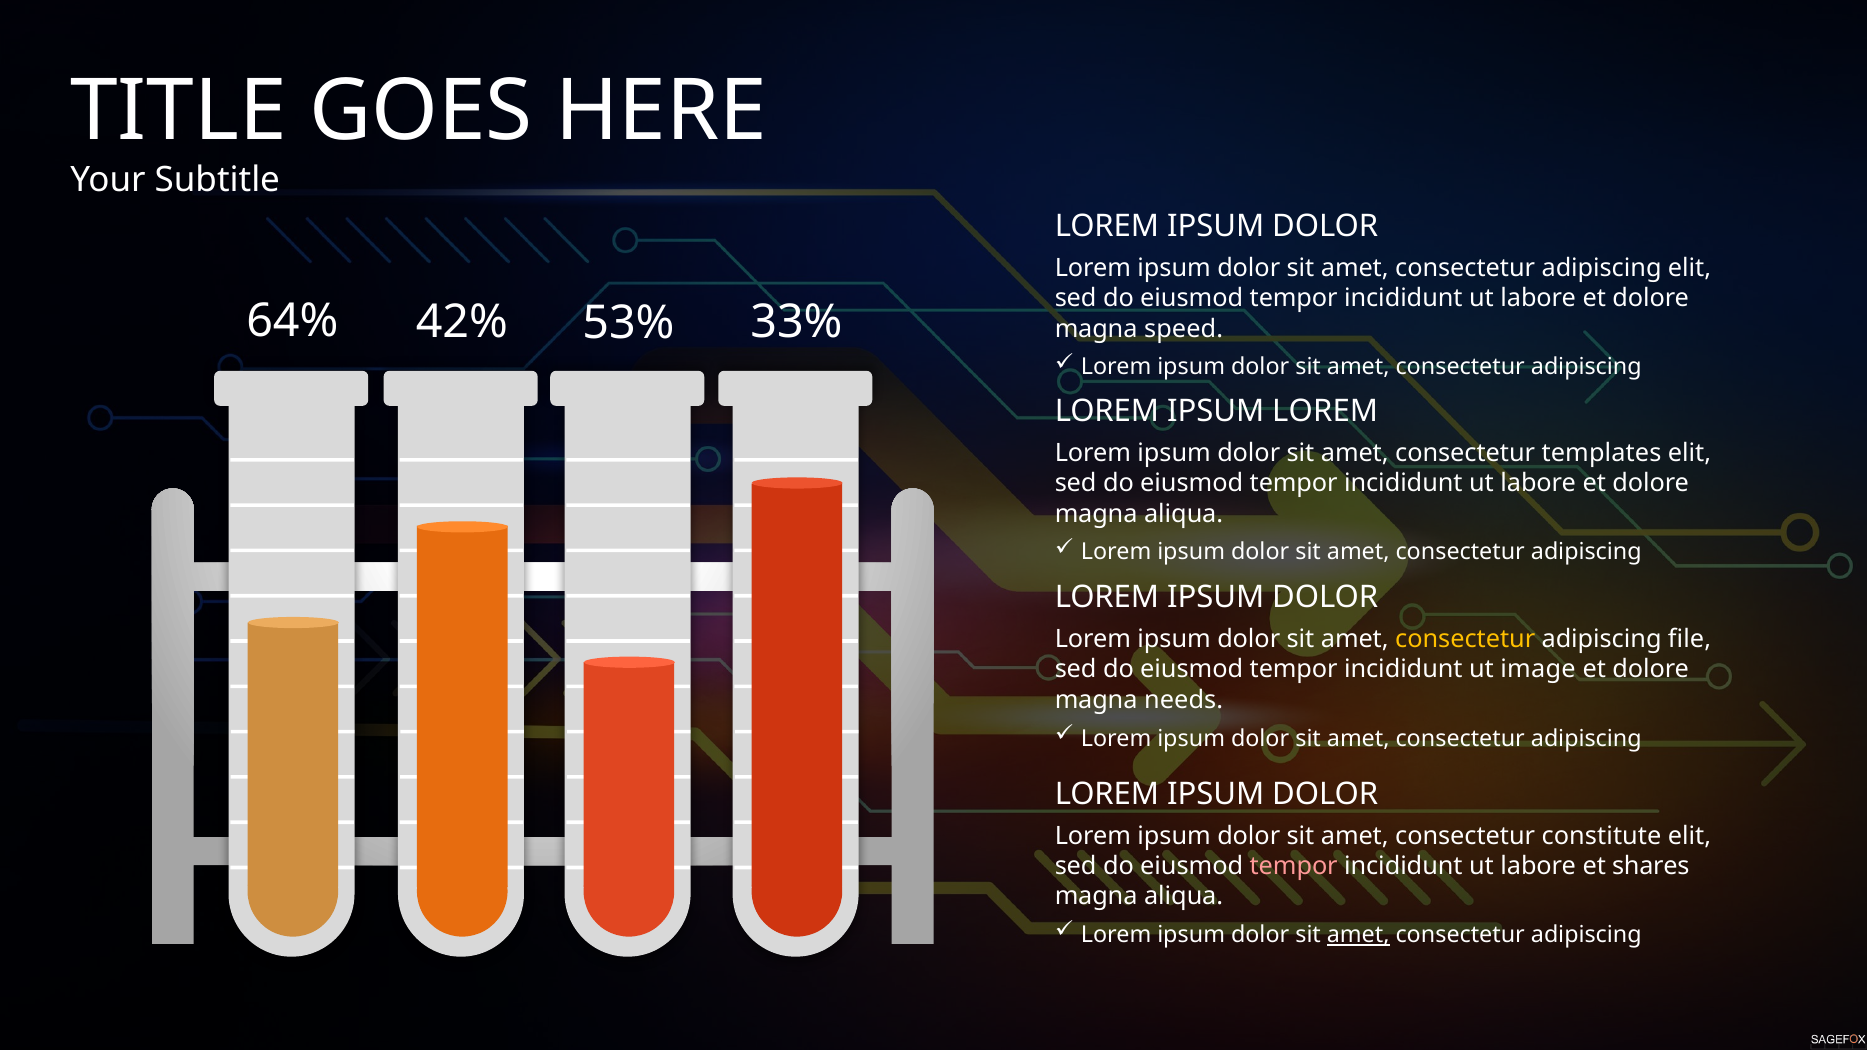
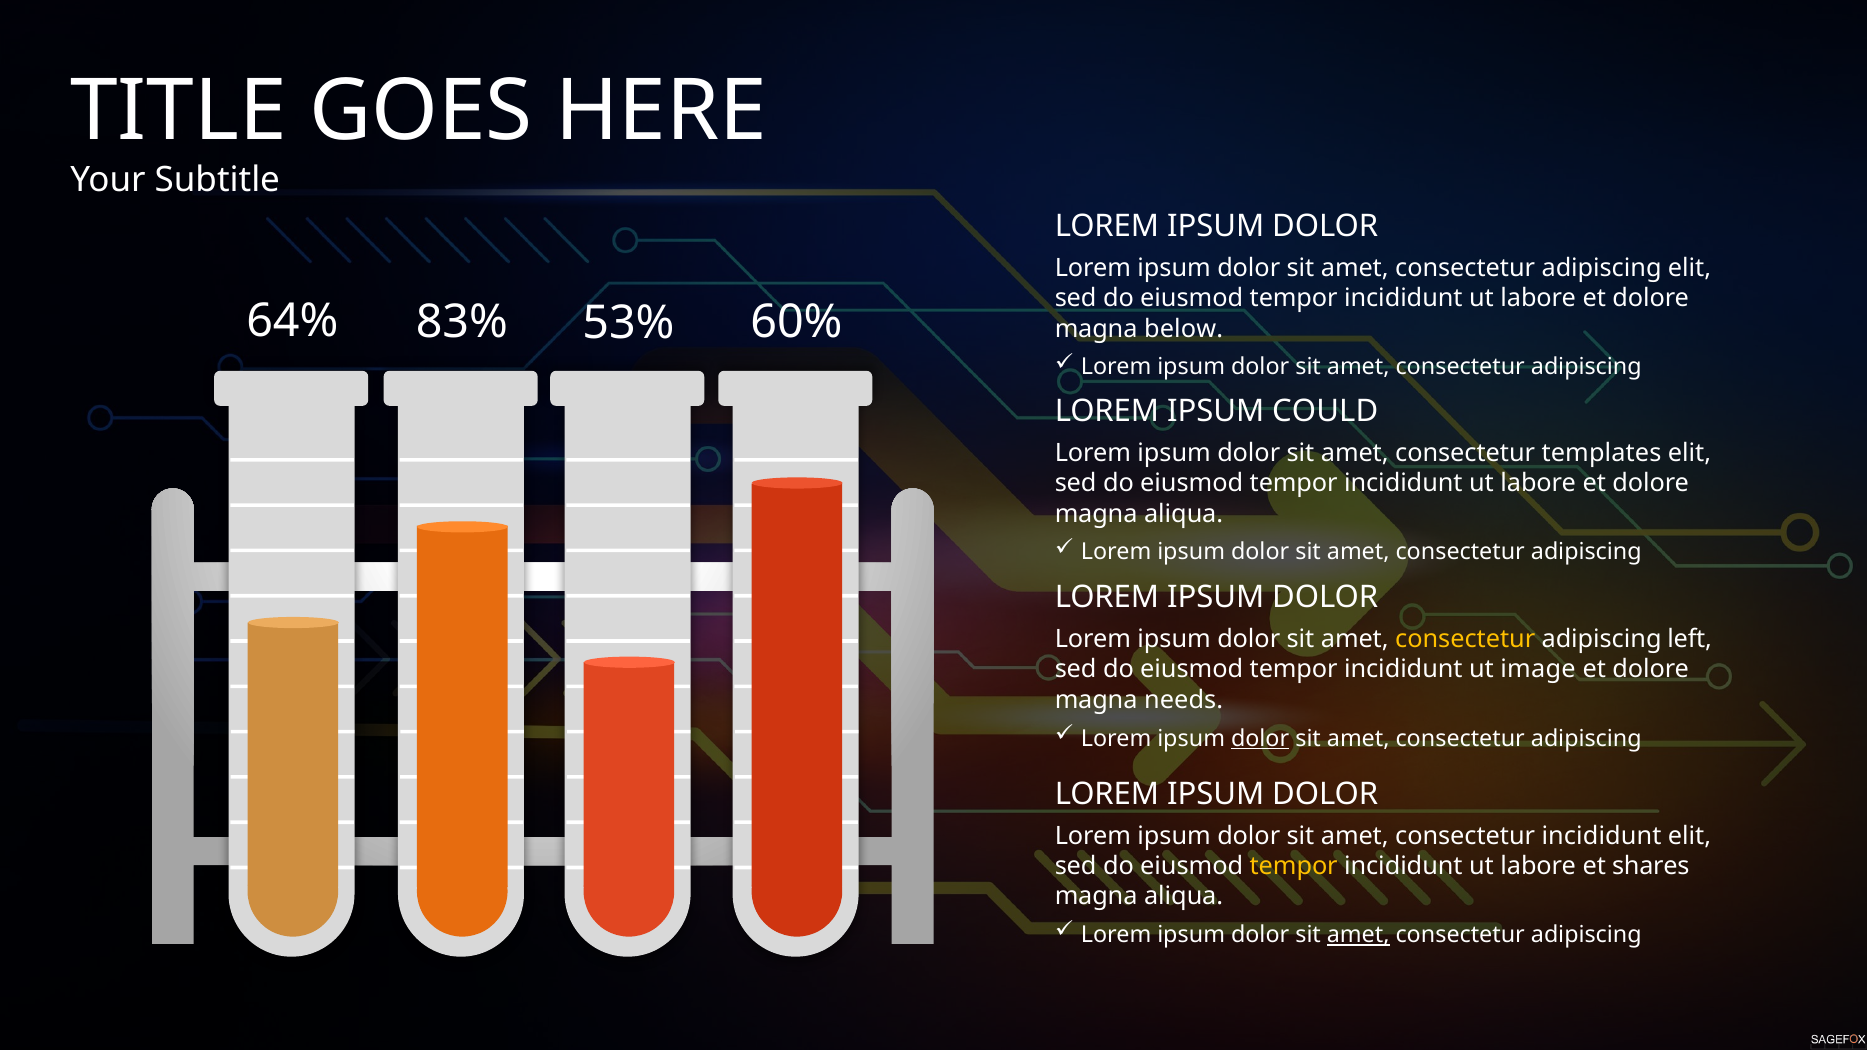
42%: 42% -> 83%
33%: 33% -> 60%
speed: speed -> below
IPSUM LOREM: LOREM -> COULD
file: file -> left
dolor at (1260, 738) underline: none -> present
consectetur constitute: constitute -> incididunt
tempor at (1294, 866) colour: pink -> yellow
